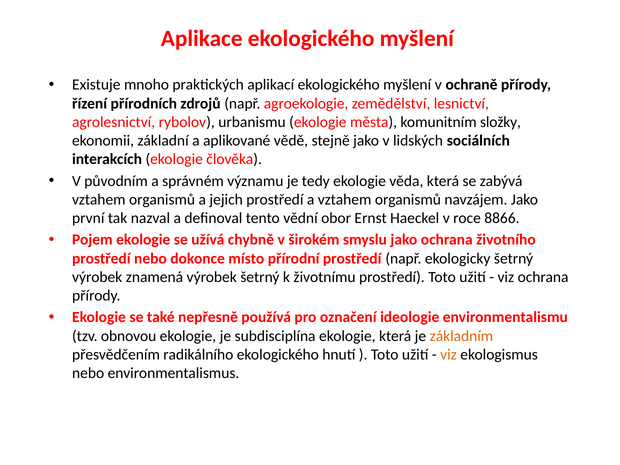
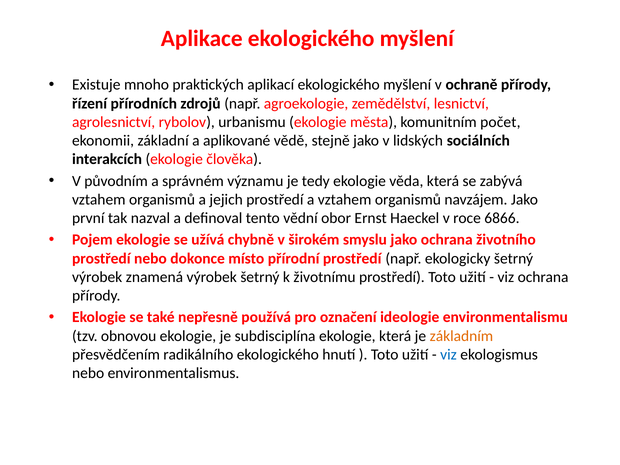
složky: složky -> počet
8866: 8866 -> 6866
viz at (448, 355) colour: orange -> blue
